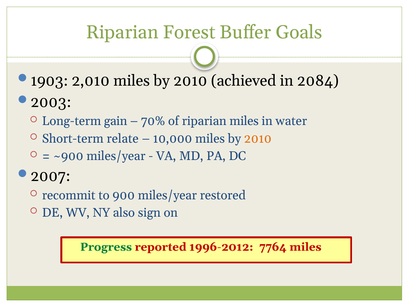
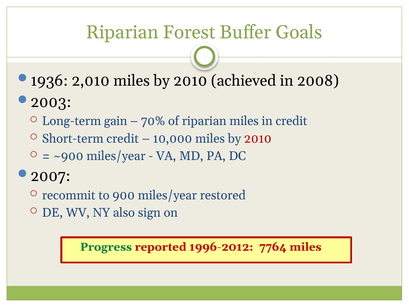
1903: 1903 -> 1936
2084: 2084 -> 2008
in water: water -> credit
Short-term relate: relate -> credit
2010 at (258, 139) colour: orange -> red
